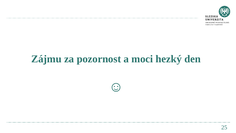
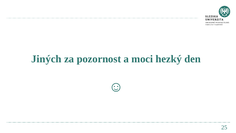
Zájmu: Zájmu -> Jiných
